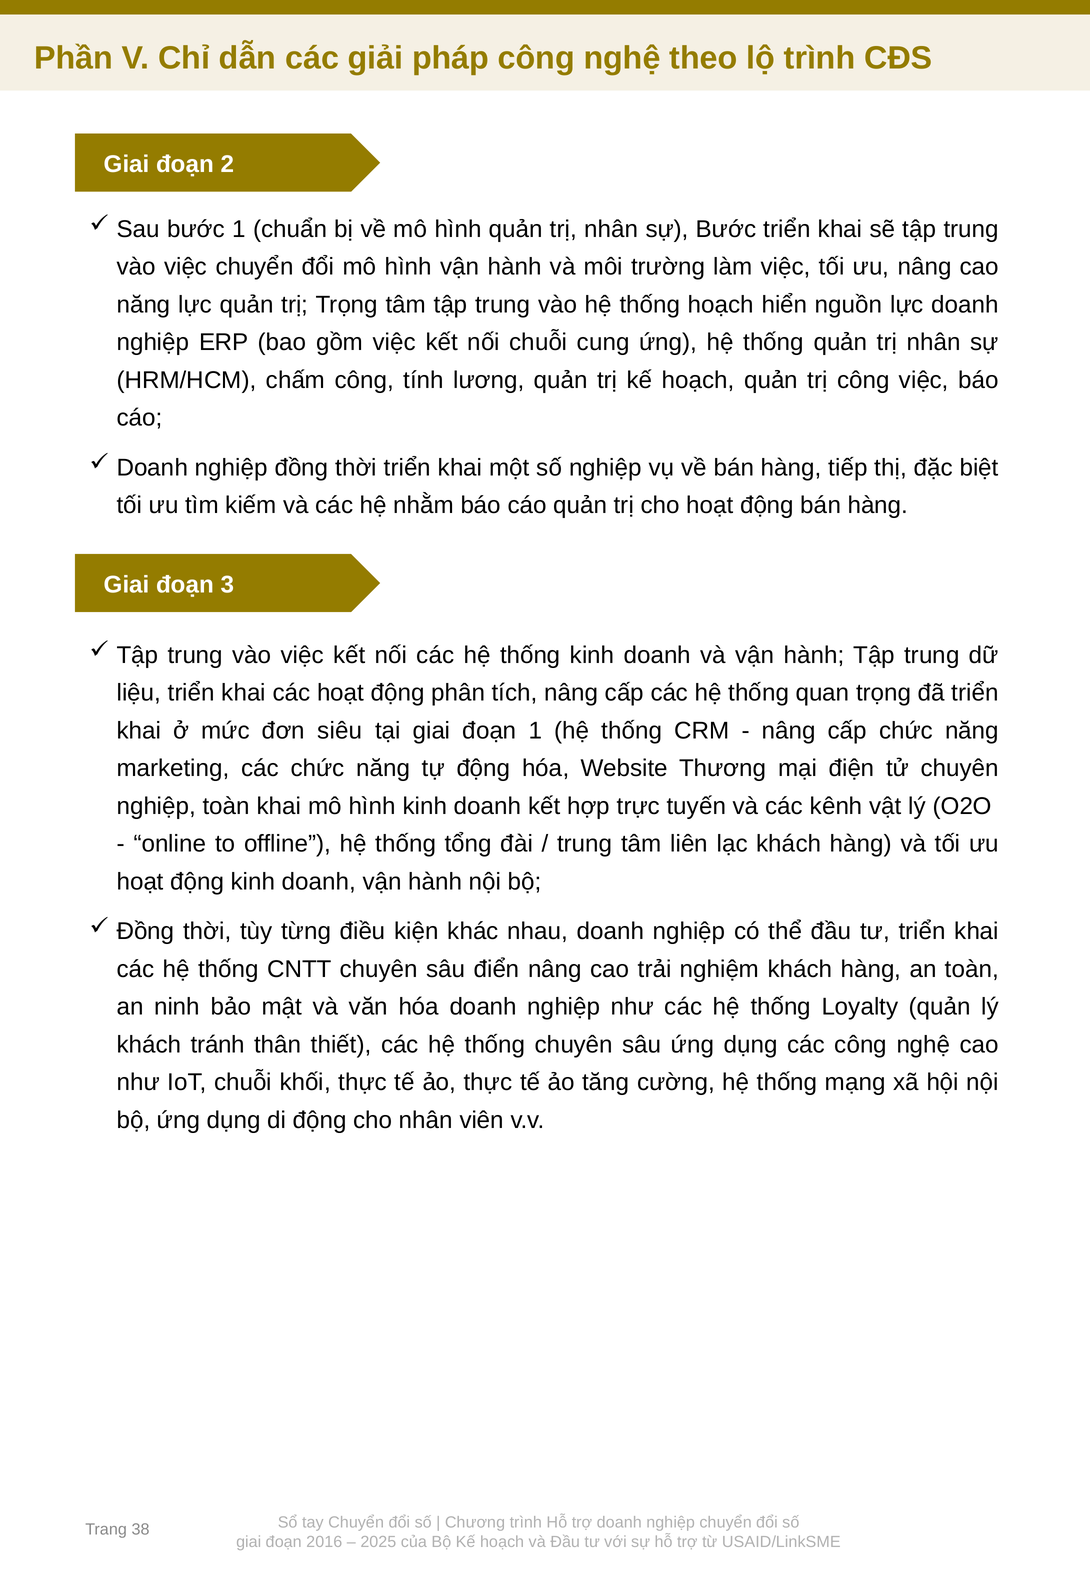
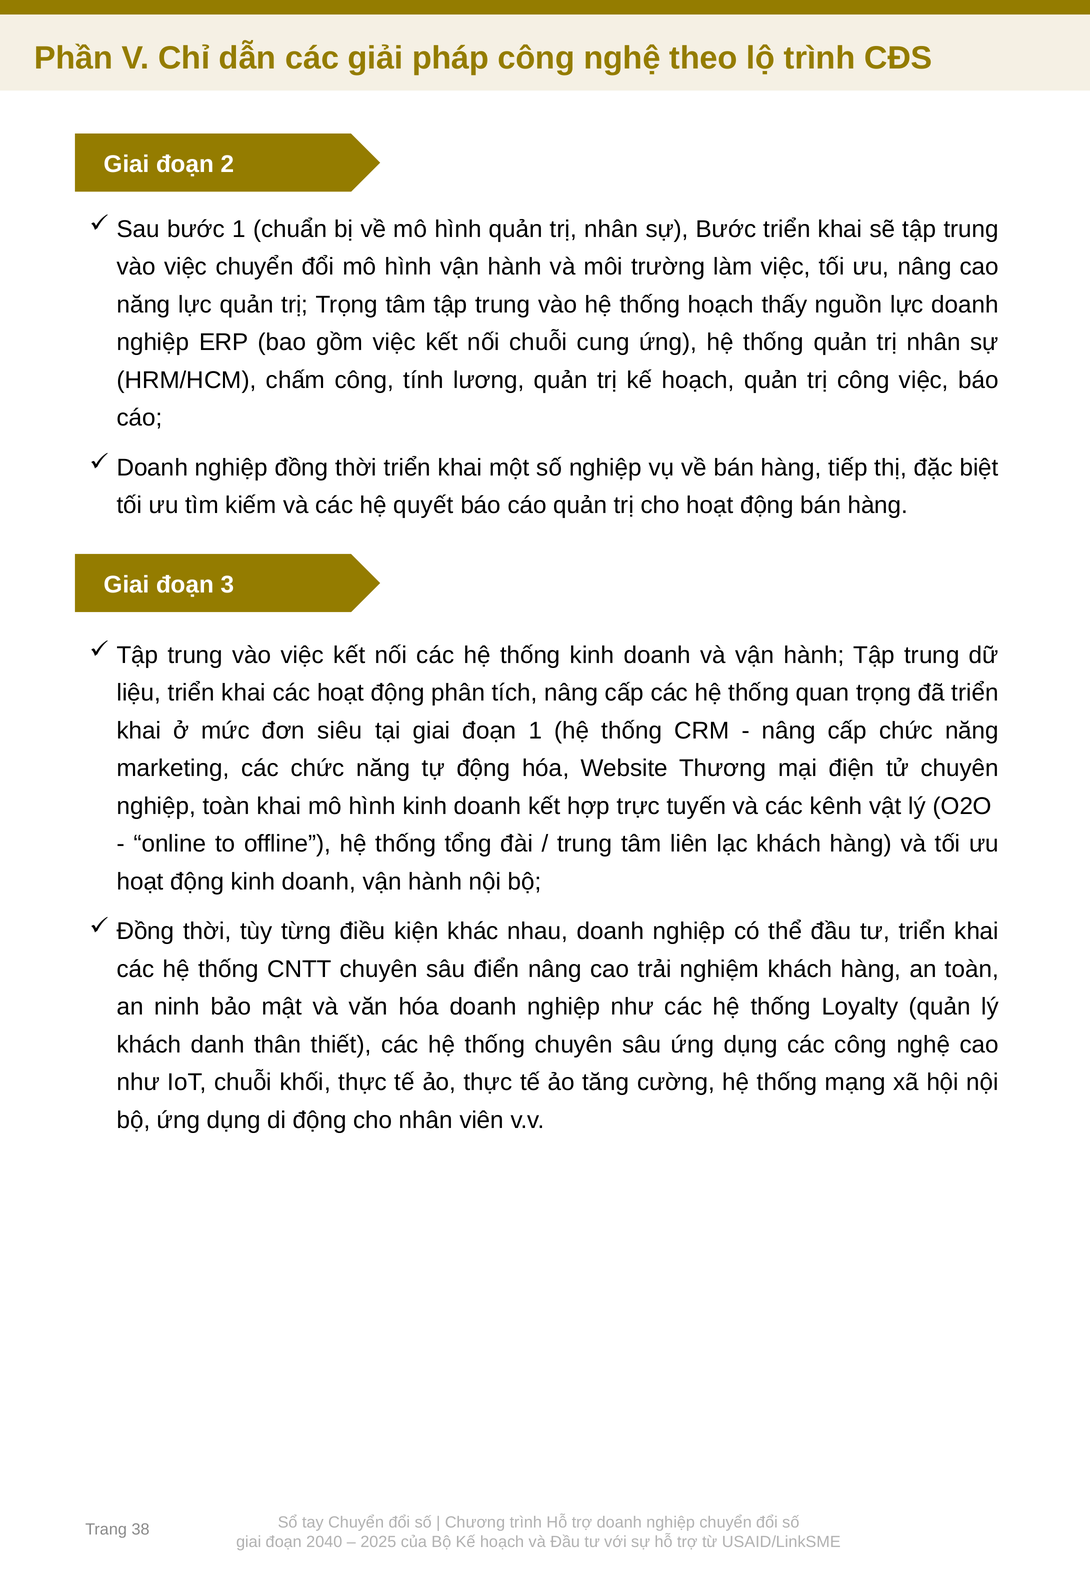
hiển: hiển -> thấy
nhằm: nhằm -> quyết
tránh: tránh -> danh
2016: 2016 -> 2040
